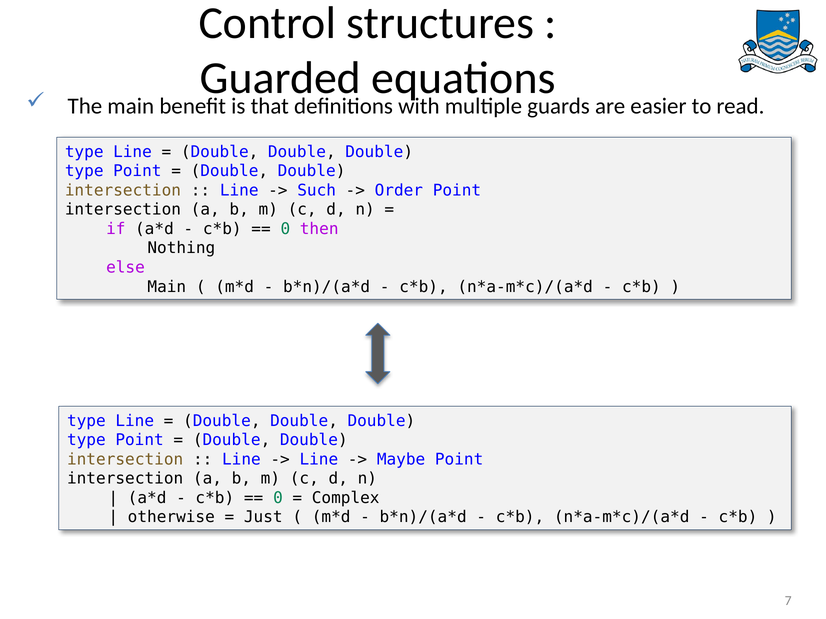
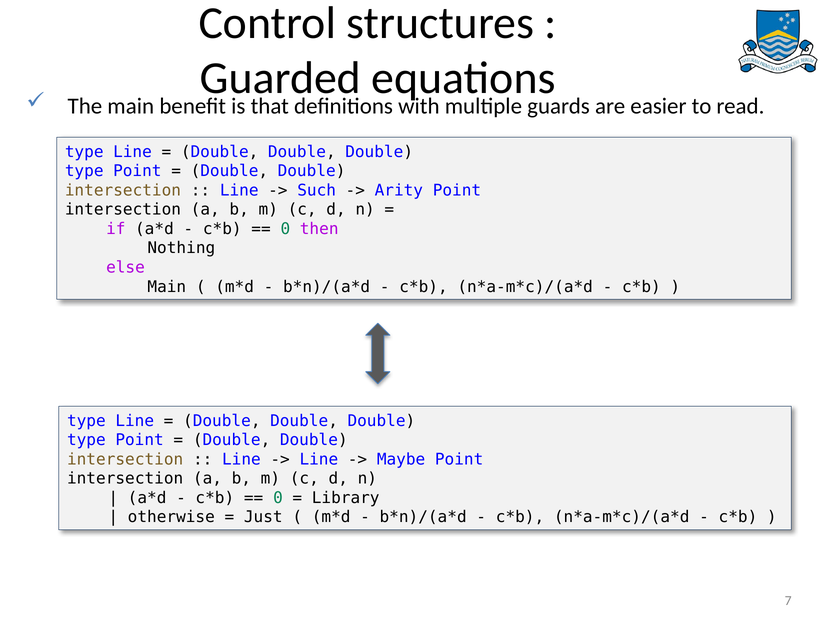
Order: Order -> Arity
Complex: Complex -> Library
